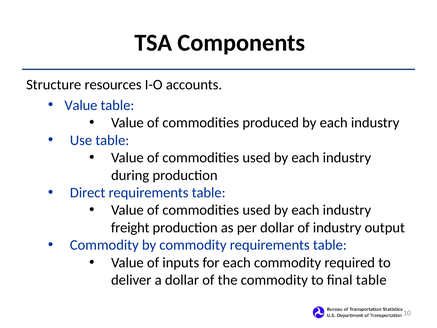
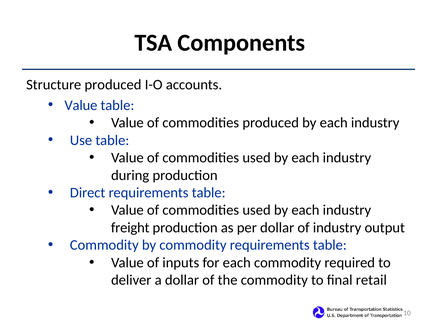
Structure resources: resources -> produced
final table: table -> retail
